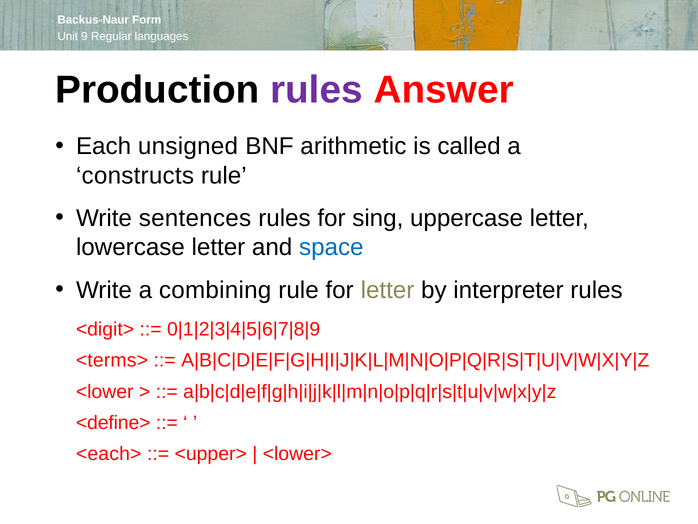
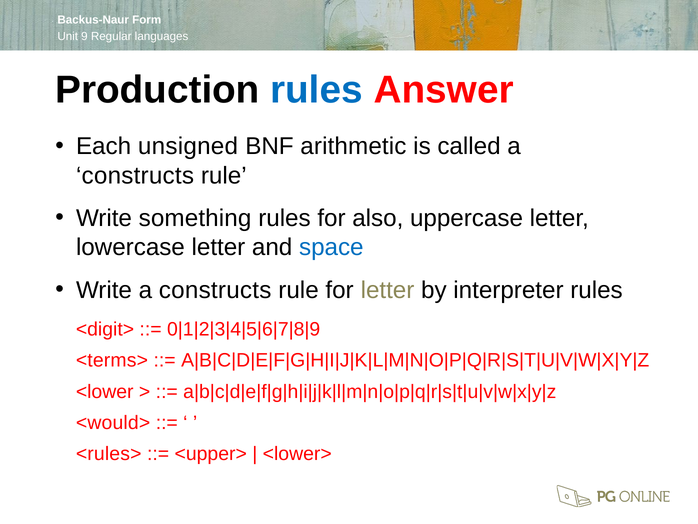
rules at (317, 90) colour: purple -> blue
sentences: sentences -> something
sing: sing -> also
Write a combining: combining -> constructs
<define>: <define> -> <would>
<each>: <each> -> <rules>
